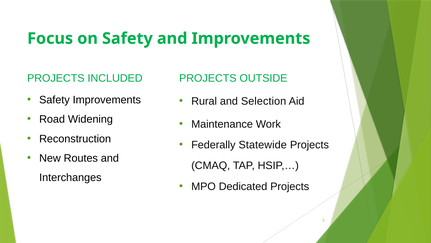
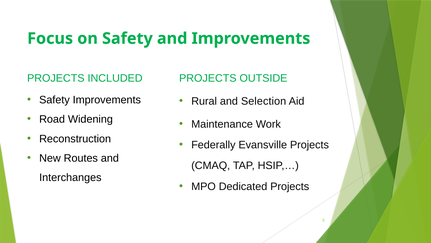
Statewide: Statewide -> Evansville
